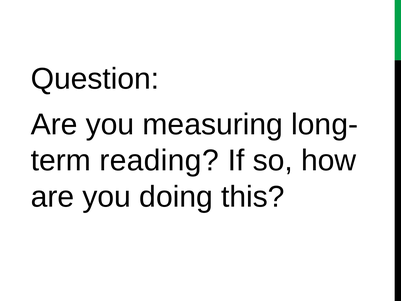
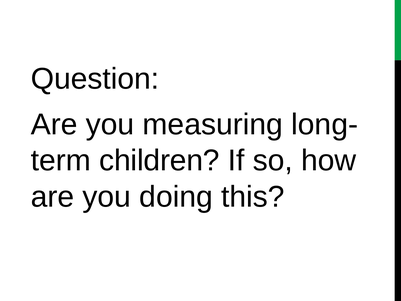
reading: reading -> children
